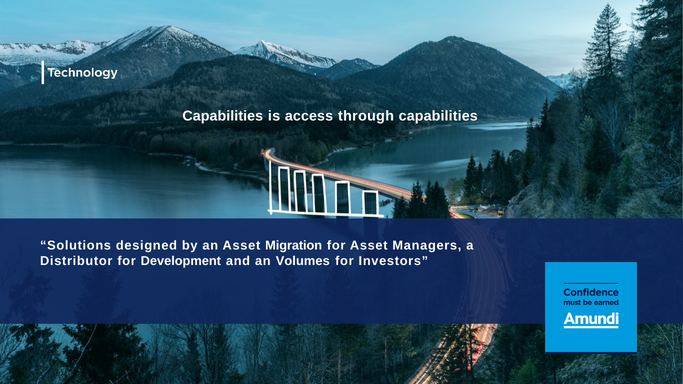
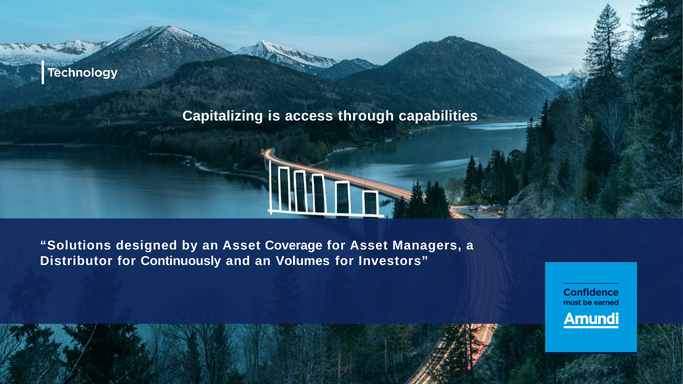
Capabilities at (223, 116): Capabilities -> Capitalizing
Migration: Migration -> Coverage
Development: Development -> Continuously
